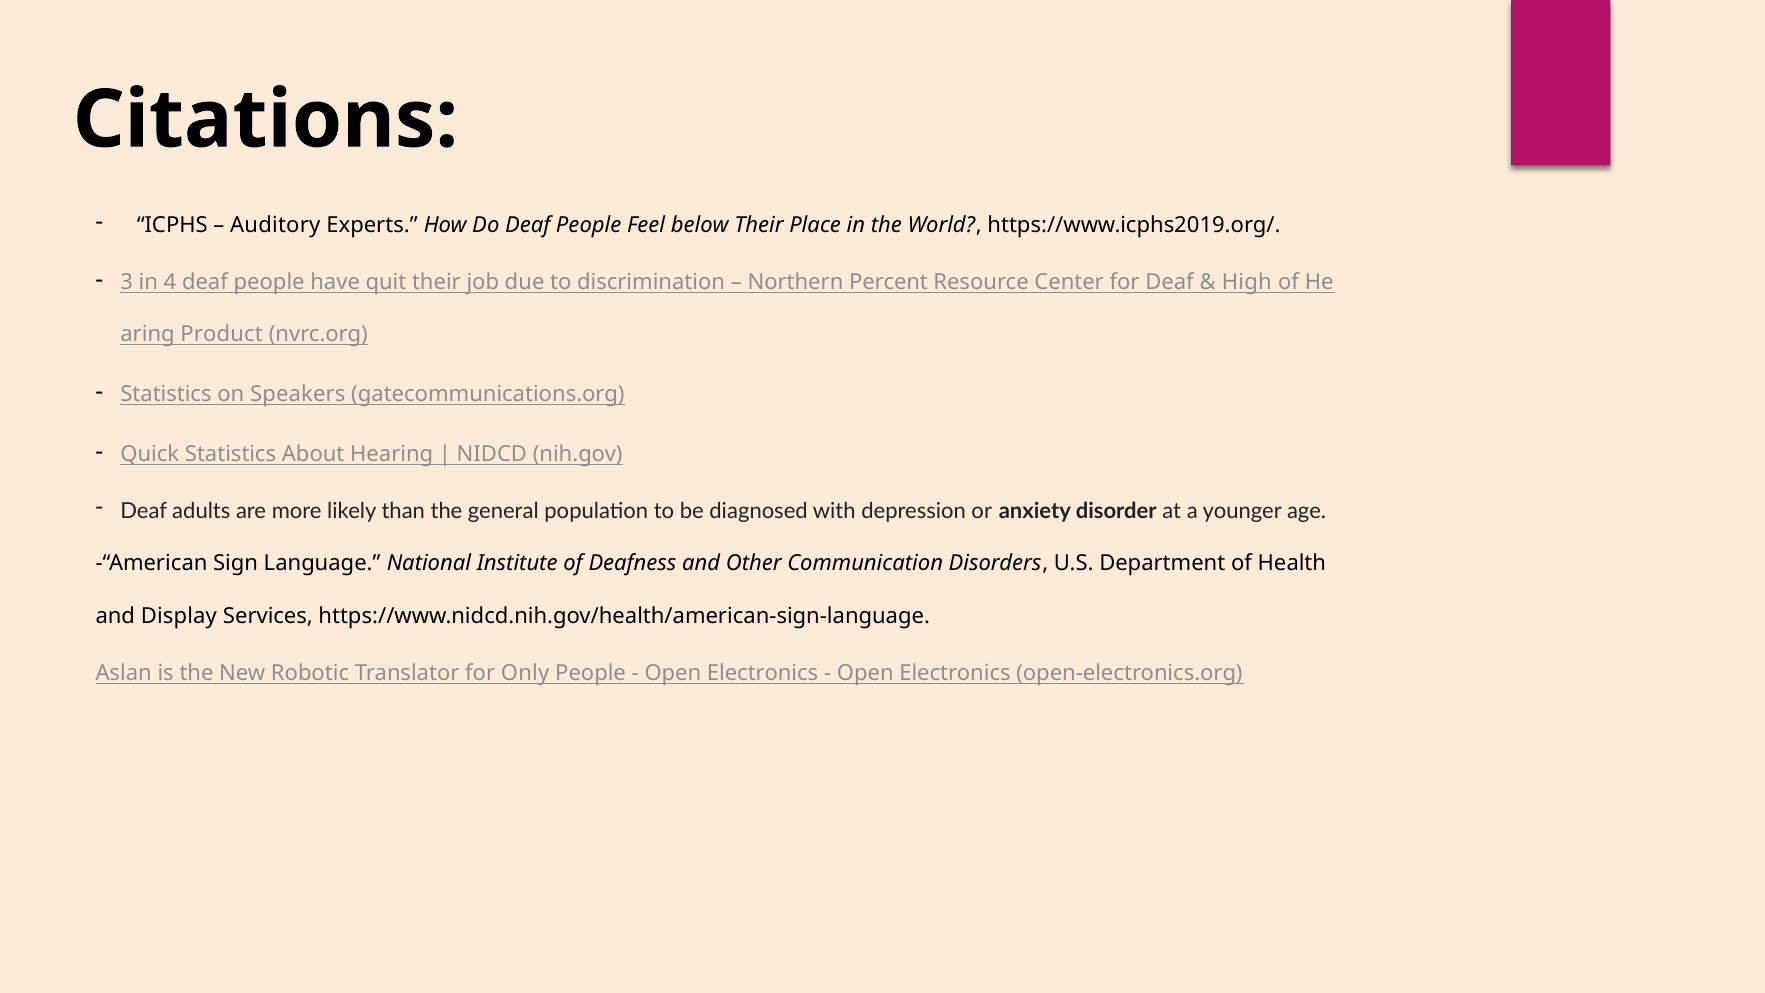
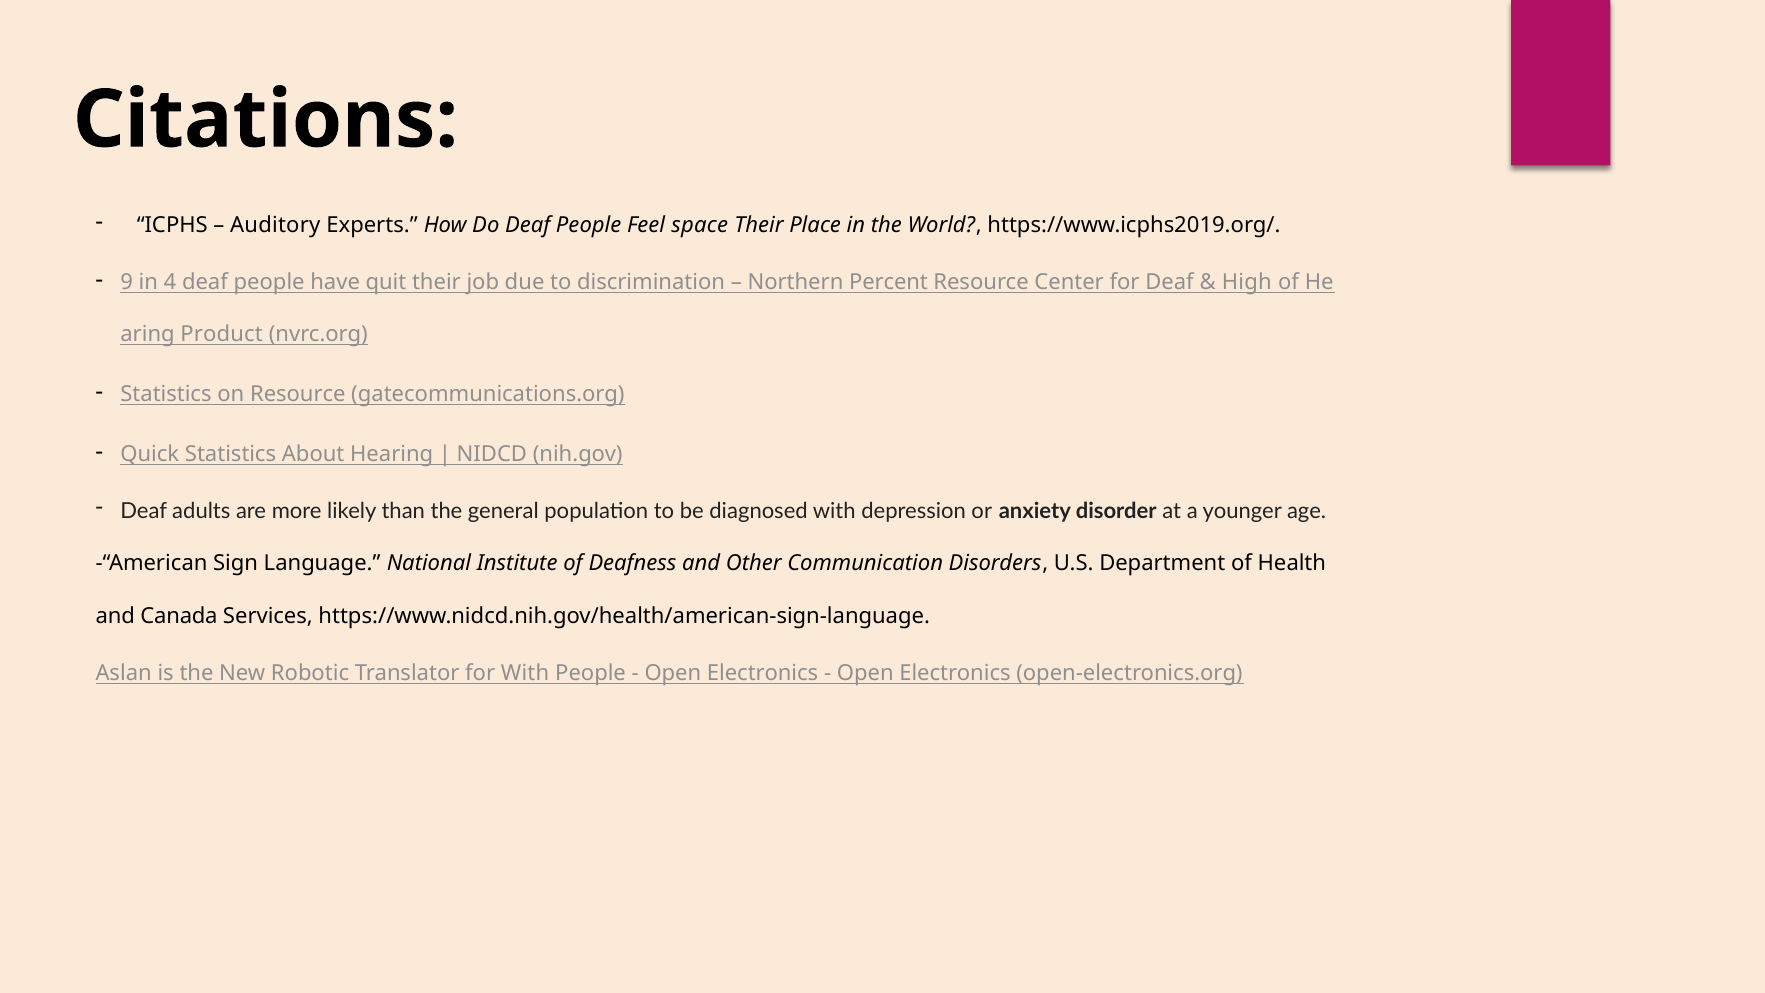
below: below -> space
3: 3 -> 9
on Speakers: Speakers -> Resource
Display: Display -> Canada
for Only: Only -> With
